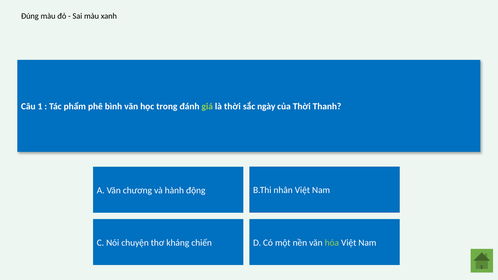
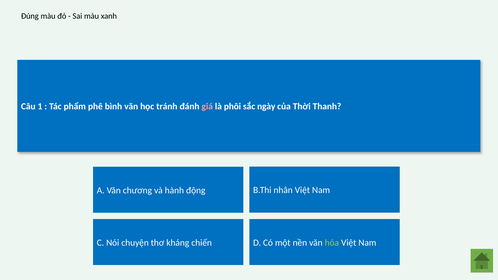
trong: trong -> tránh
giá colour: light green -> pink
là thời: thời -> phôi
